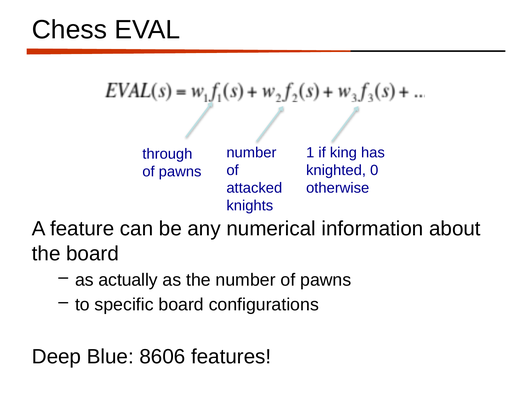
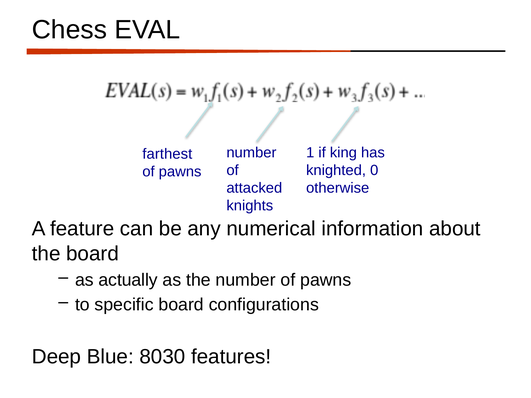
through: through -> farthest
8606: 8606 -> 8030
